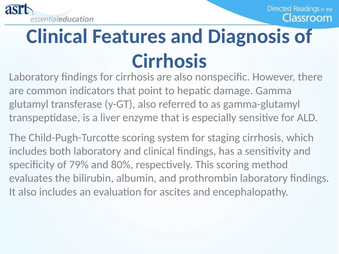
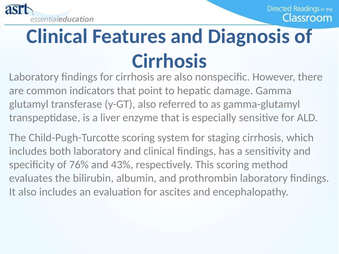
79%: 79% -> 76%
80%: 80% -> 43%
